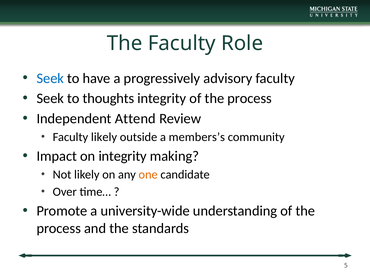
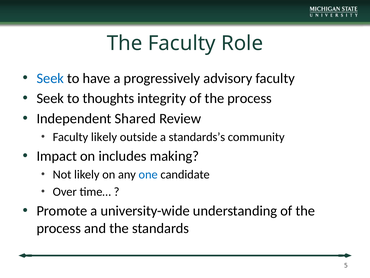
Attend: Attend -> Shared
members’s: members’s -> standards’s
on integrity: integrity -> includes
one colour: orange -> blue
